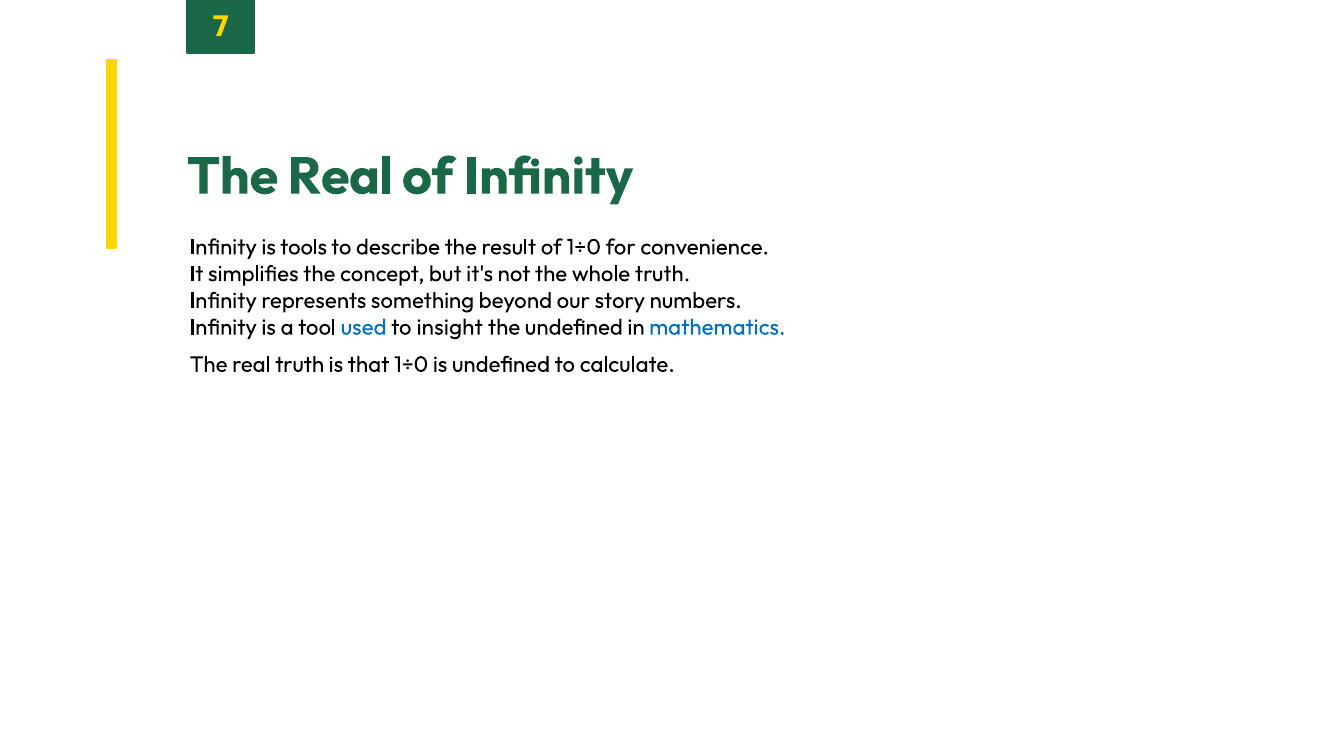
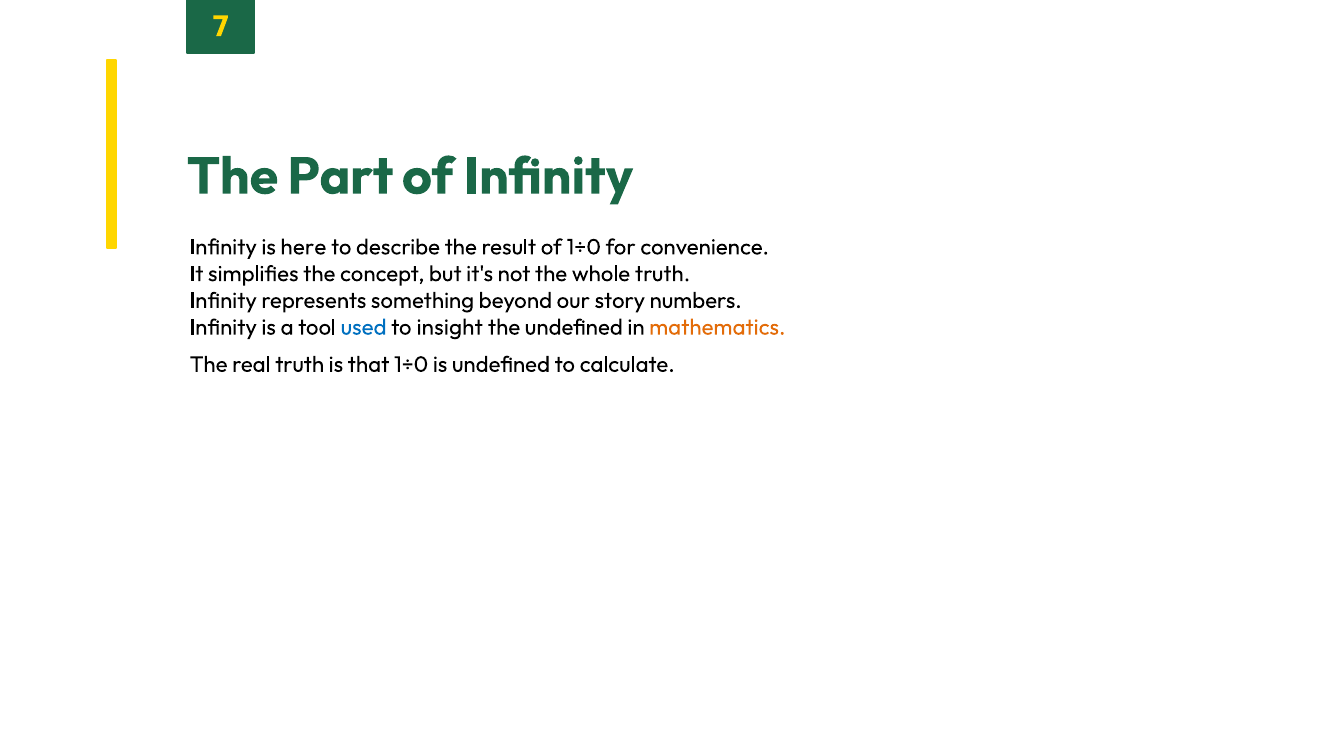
Real at (340, 177): Real -> Part
tools: tools -> here
mathematics colour: blue -> orange
